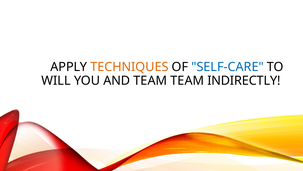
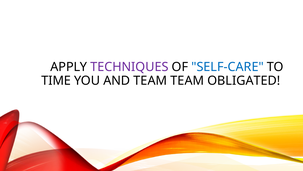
TECHNIQUES colour: orange -> purple
WILL: WILL -> TIME
INDIRECTLY: INDIRECTLY -> OBLIGATED
